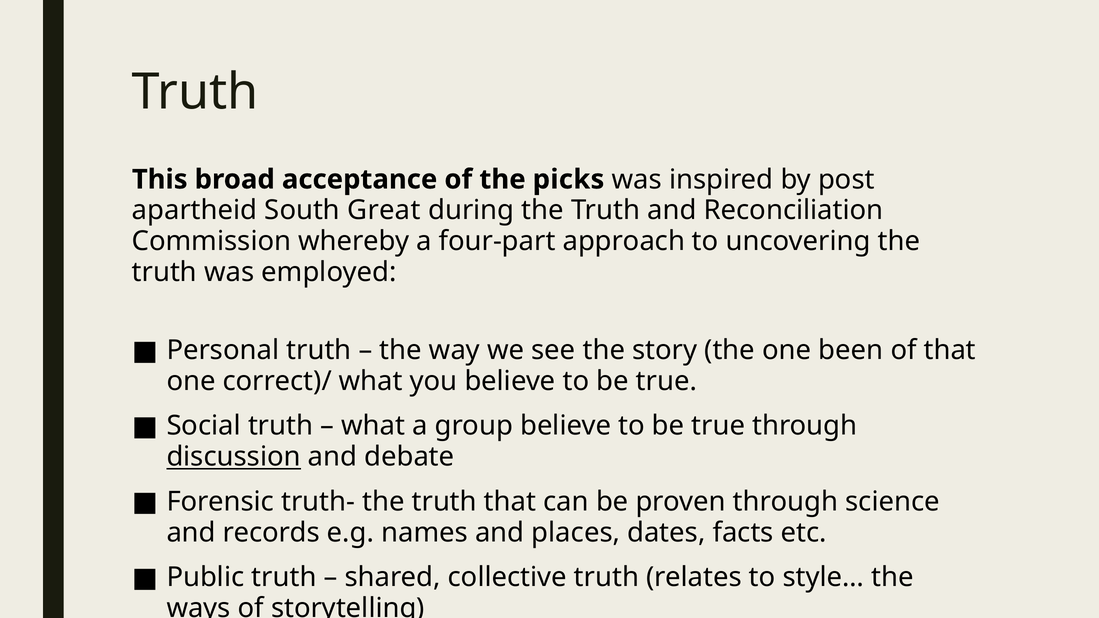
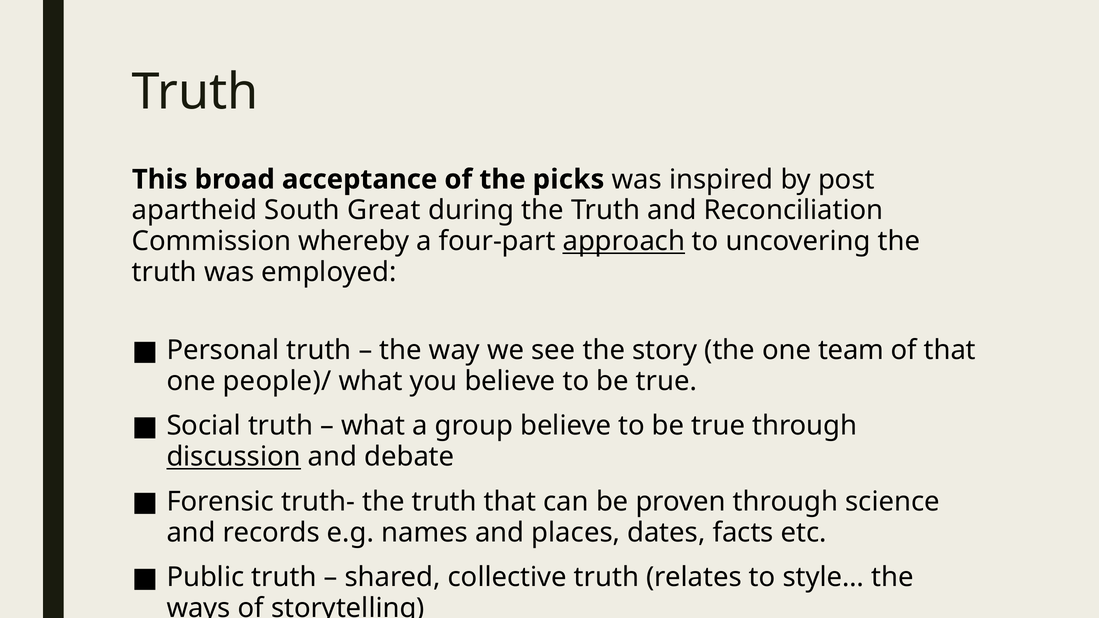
approach underline: none -> present
been: been -> team
correct)/: correct)/ -> people)/
